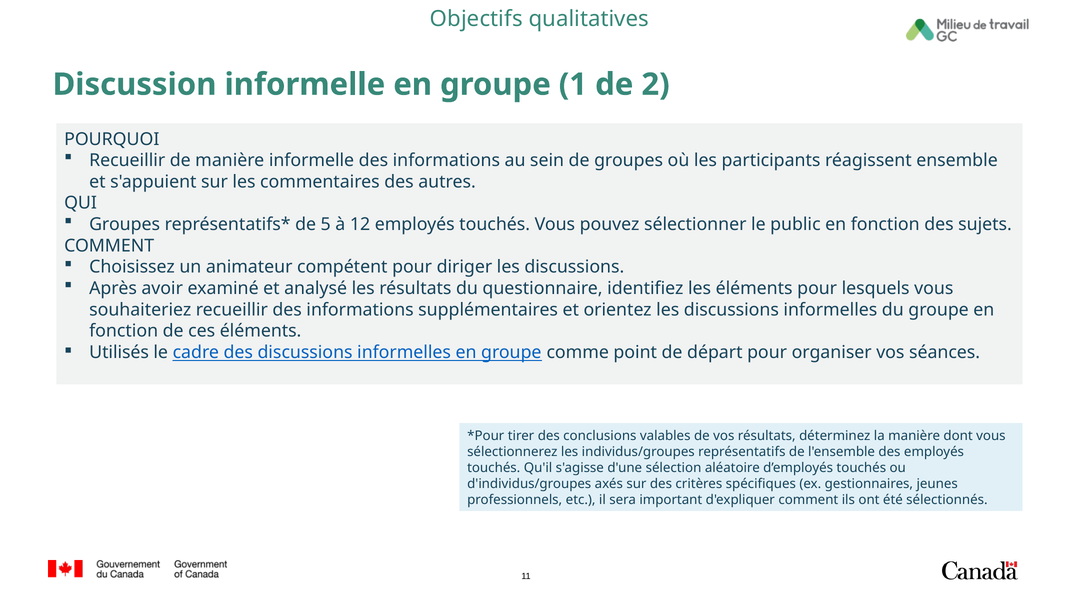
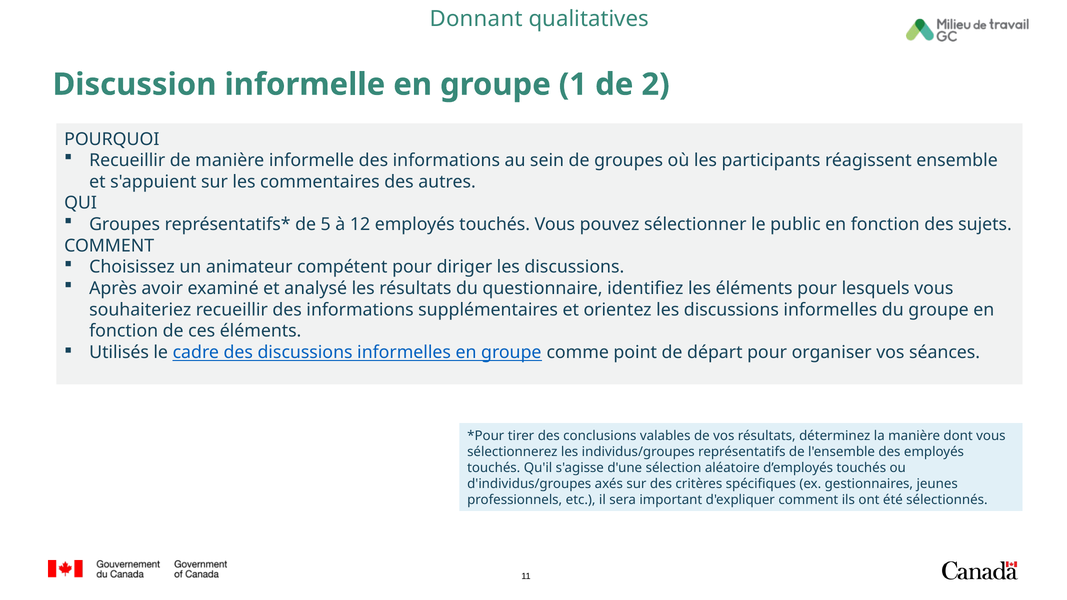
Objectifs: Objectifs -> Donnant
